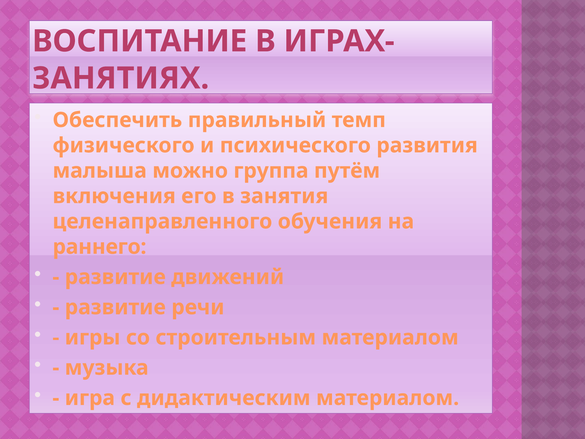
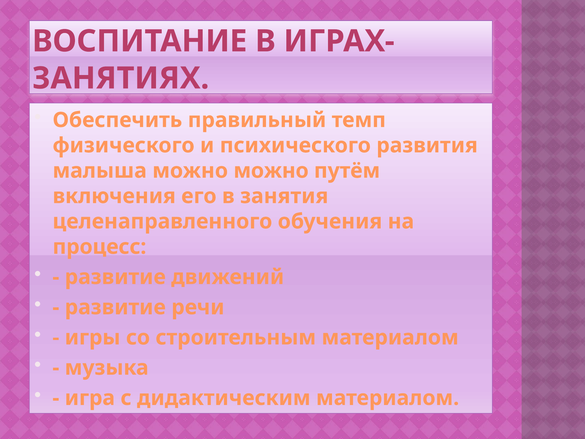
можно группа: группа -> можно
раннего: раннего -> процесс
